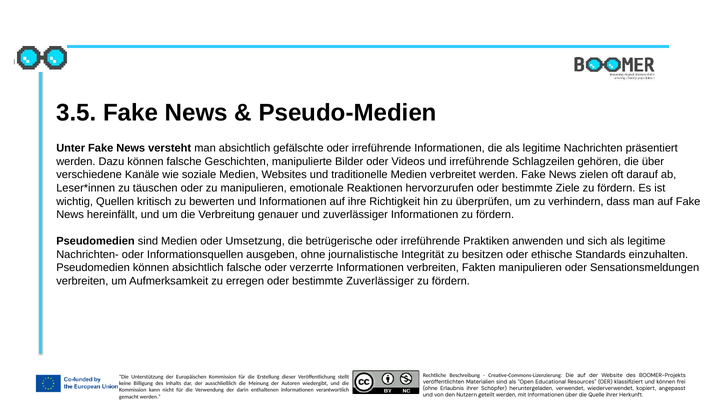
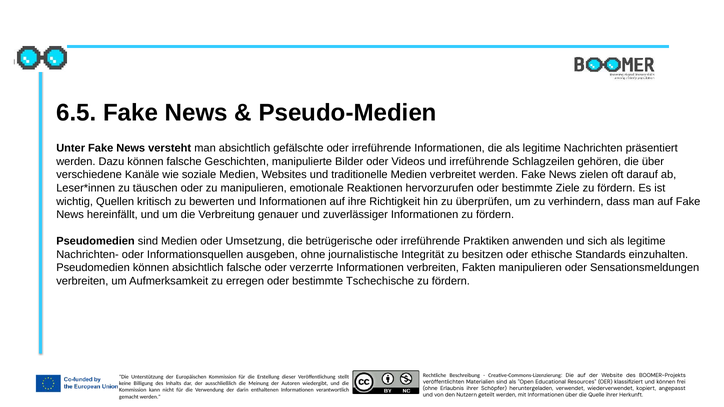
3.5: 3.5 -> 6.5
bestimmte Zuverlässiger: Zuverlässiger -> Tschechische
